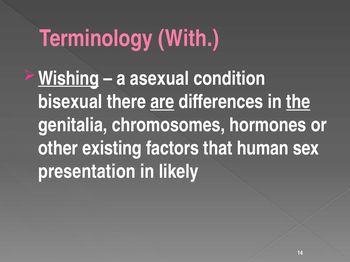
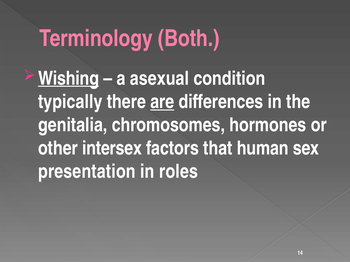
With: With -> Both
bisexual: bisexual -> typically
the underline: present -> none
existing: existing -> intersex
likely: likely -> roles
